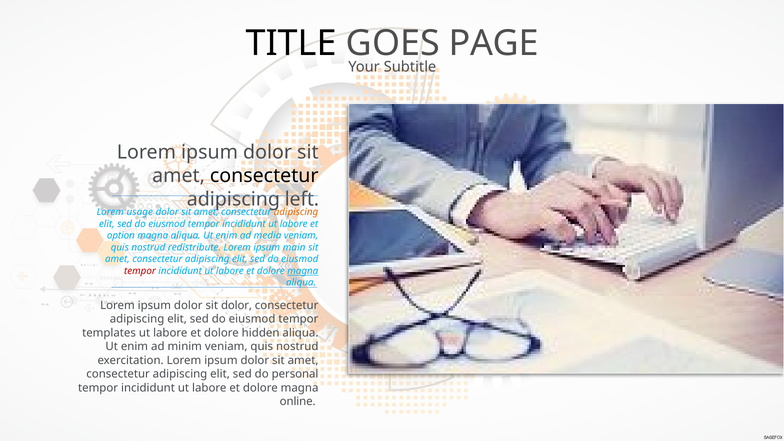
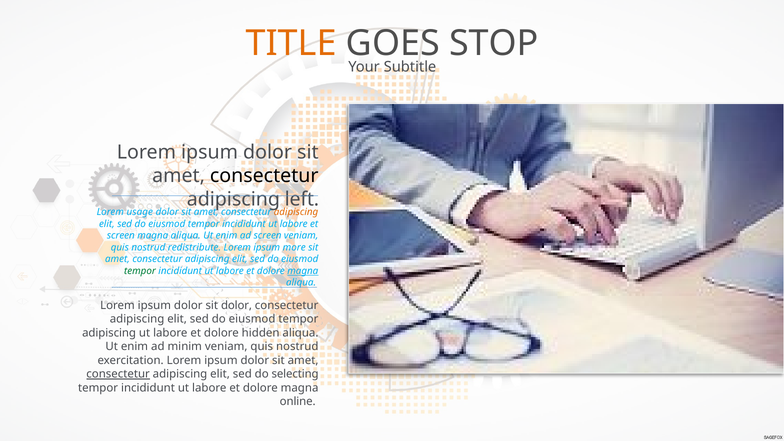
TITLE colour: black -> orange
PAGE: PAGE -> STOP
option at (121, 236): option -> screen
ad media: media -> screen
main: main -> more
tempor at (140, 271) colour: red -> green
templates at (109, 333): templates -> adipiscing
consectetur at (118, 374) underline: none -> present
personal: personal -> selecting
